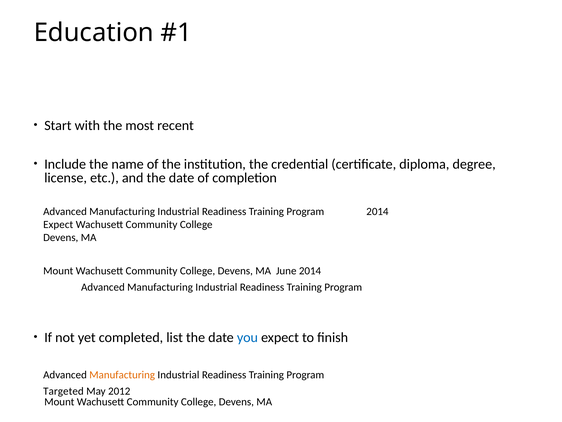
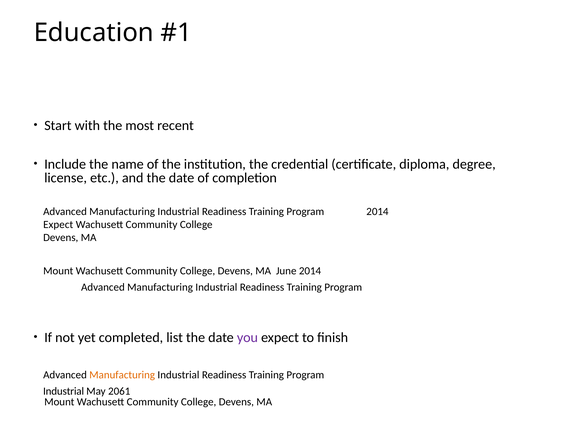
you colour: blue -> purple
Targeted at (63, 391): Targeted -> Industrial
2012: 2012 -> 2061
